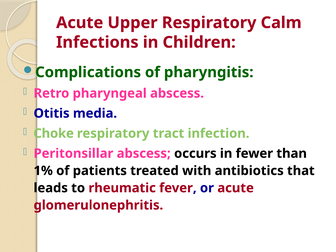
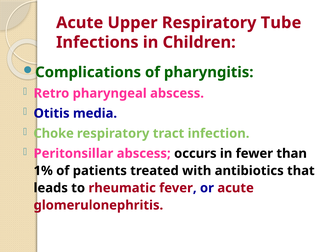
Calm: Calm -> Tube
